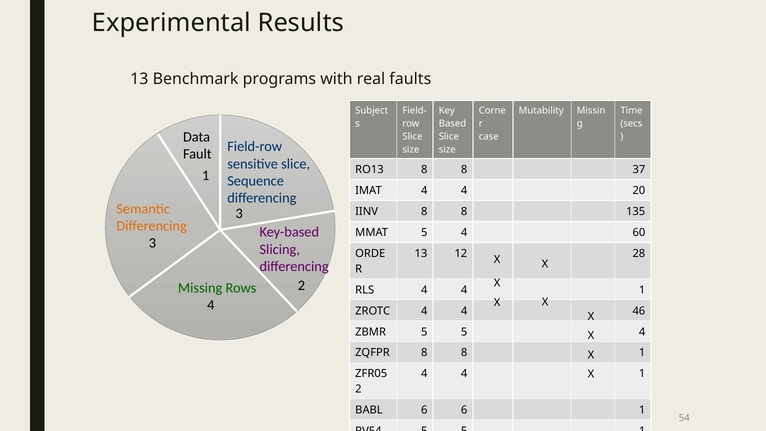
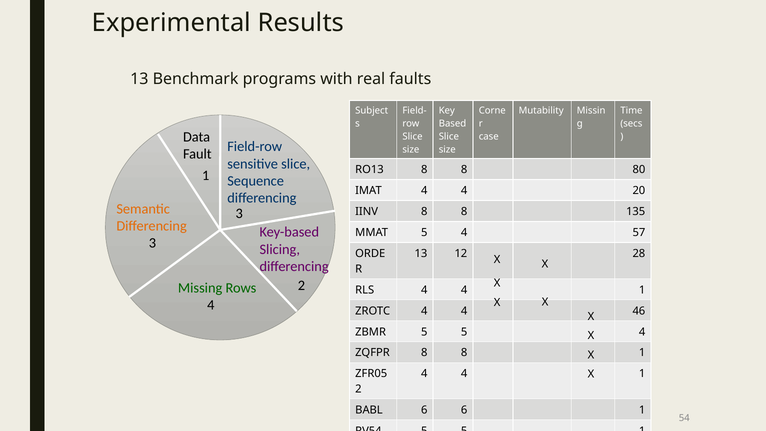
37: 37 -> 80
60: 60 -> 57
